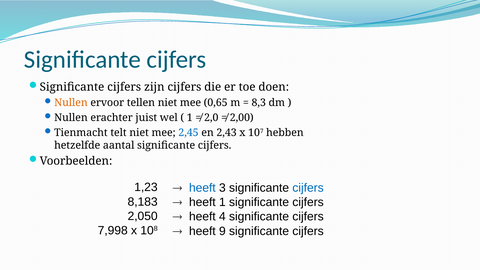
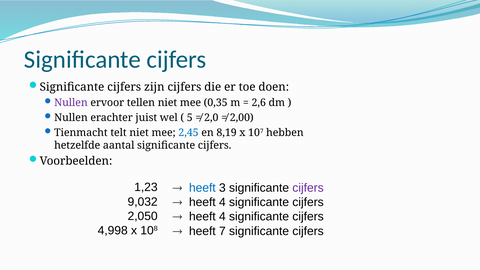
Nullen at (71, 103) colour: orange -> purple
0,65: 0,65 -> 0,35
8,3: 8,3 -> 2,6
1 at (190, 118): 1 -> 5
2,43: 2,43 -> 8,19
cijfers at (308, 188) colour: blue -> purple
8,183: 8,183 -> 9,032
1 at (222, 202): 1 -> 4
7,998: 7,998 -> 4,998
9: 9 -> 7
